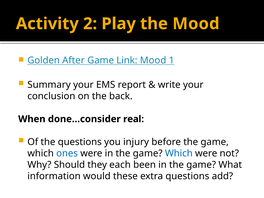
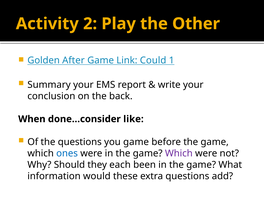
the Mood: Mood -> Other
Link Mood: Mood -> Could
real: real -> like
you injury: injury -> game
Which at (179, 153) colour: blue -> purple
